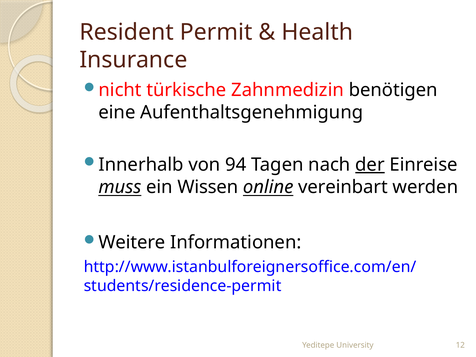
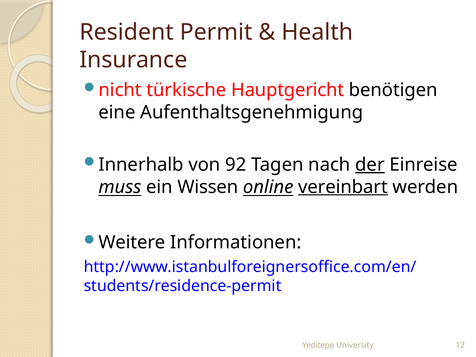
Zahnmedizin: Zahnmedizin -> Hauptgericht
94: 94 -> 92
vereinbart underline: none -> present
